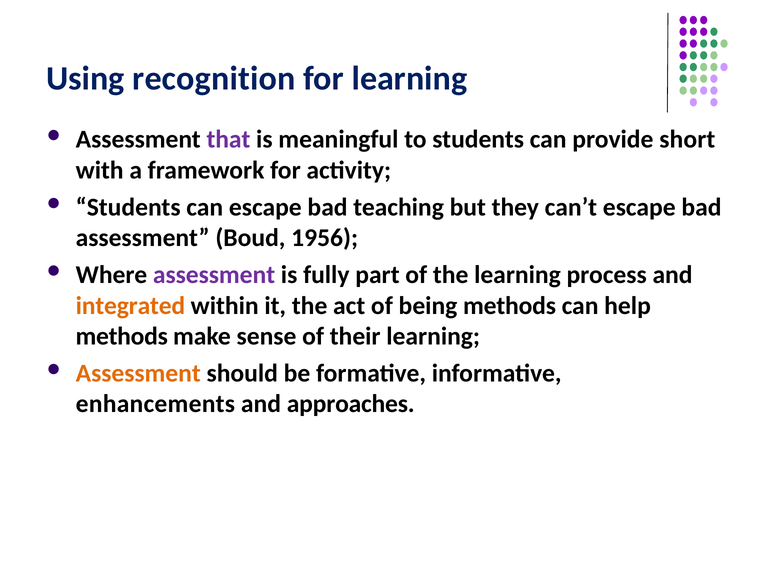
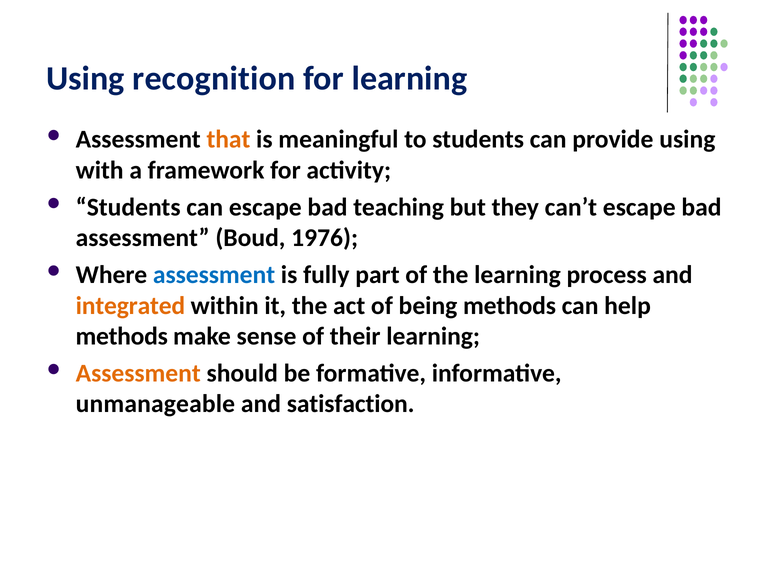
that colour: purple -> orange
provide short: short -> using
1956: 1956 -> 1976
assessment at (214, 275) colour: purple -> blue
enhancements: enhancements -> unmanageable
approaches: approaches -> satisfaction
